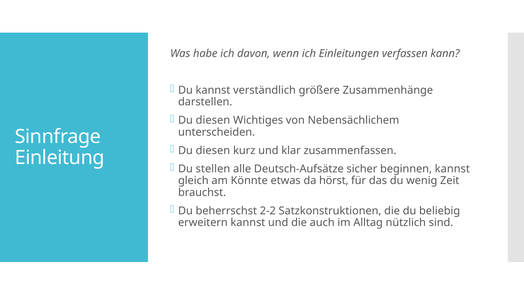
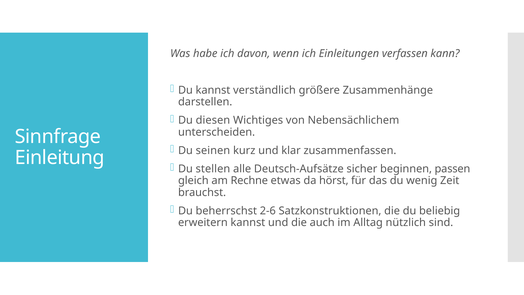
diesen at (213, 150): diesen -> seinen
beginnen kannst: kannst -> passen
Könnte: Könnte -> Rechne
2-2: 2-2 -> 2-6
